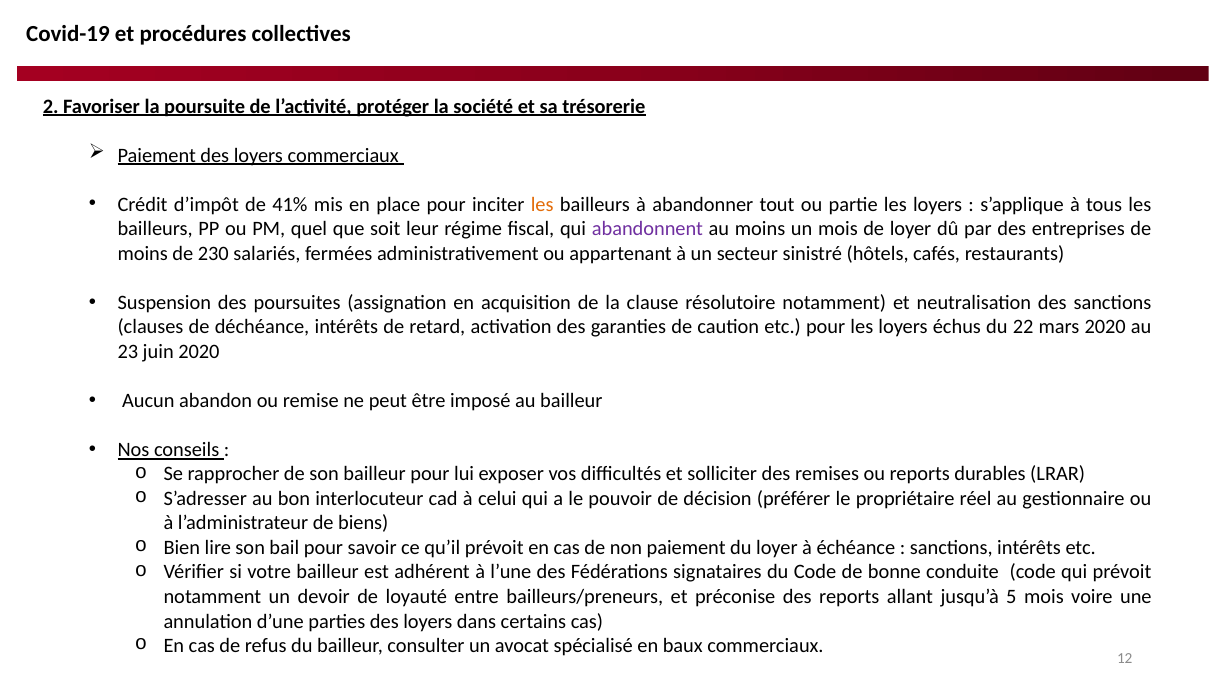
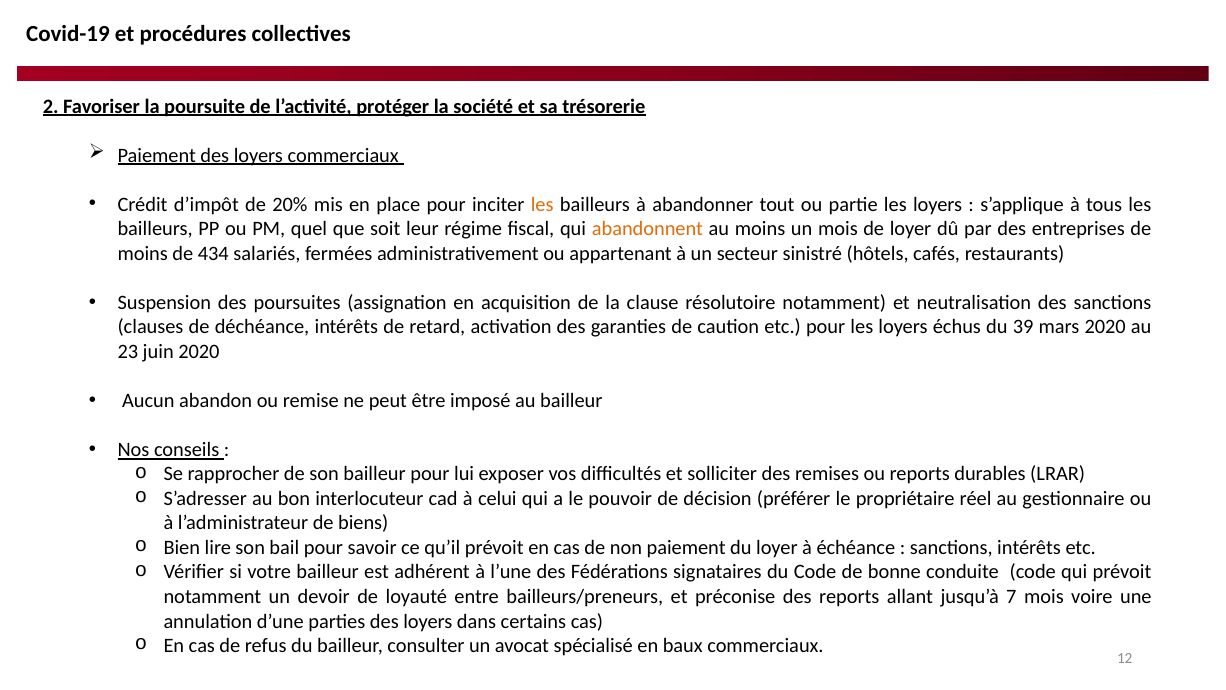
41%: 41% -> 20%
abandonnent colour: purple -> orange
230: 230 -> 434
22: 22 -> 39
5: 5 -> 7
